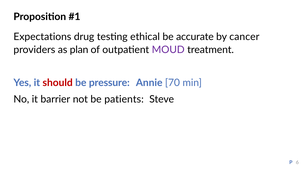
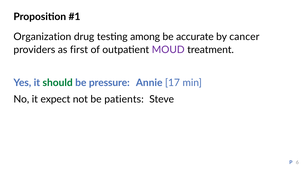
Expectations: Expectations -> Organization
ethical: ethical -> among
plan: plan -> first
should colour: red -> green
70: 70 -> 17
barrier: barrier -> expect
